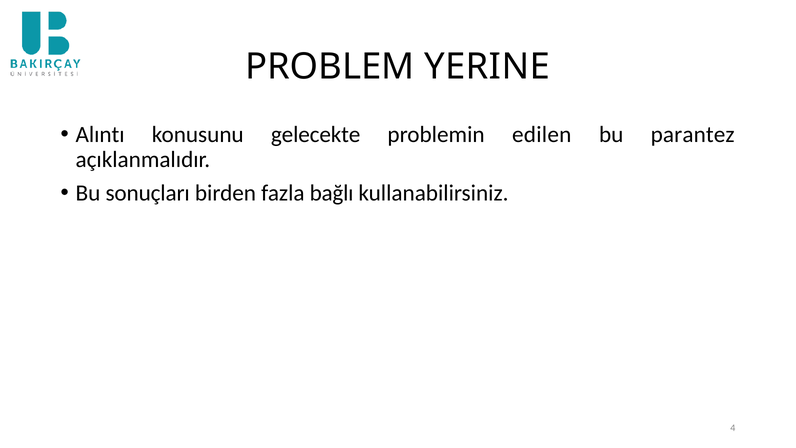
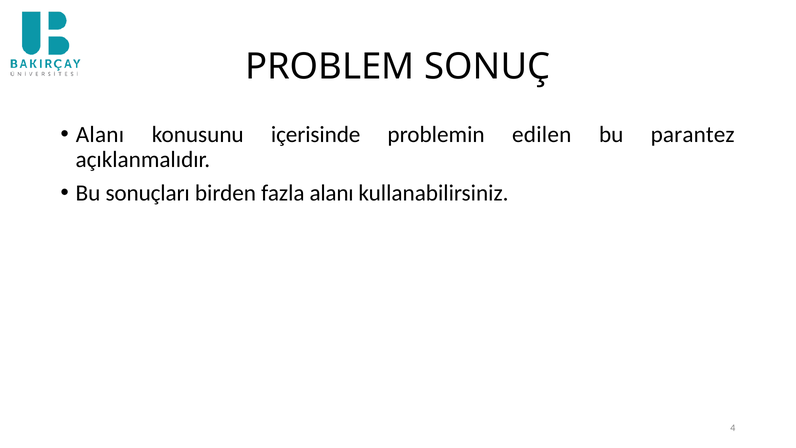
YERINE: YERINE -> SONUÇ
Alıntı at (100, 135): Alıntı -> Alanı
gelecekte: gelecekte -> içerisinde
fazla bağlı: bağlı -> alanı
